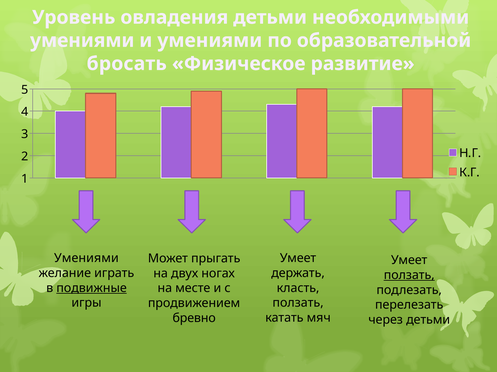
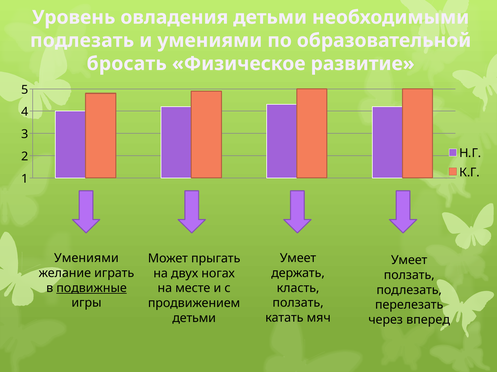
умениями at (82, 41): умениями -> подлезать
ползать at (409, 276) underline: present -> none
бревно at (194, 319): бревно -> детьми
через детьми: детьми -> вперед
